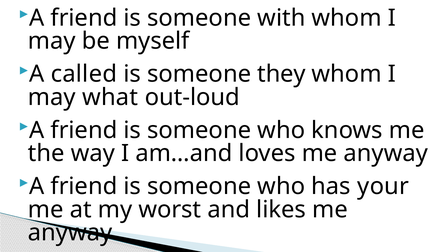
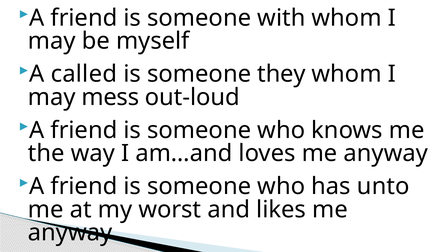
what: what -> mess
your: your -> unto
